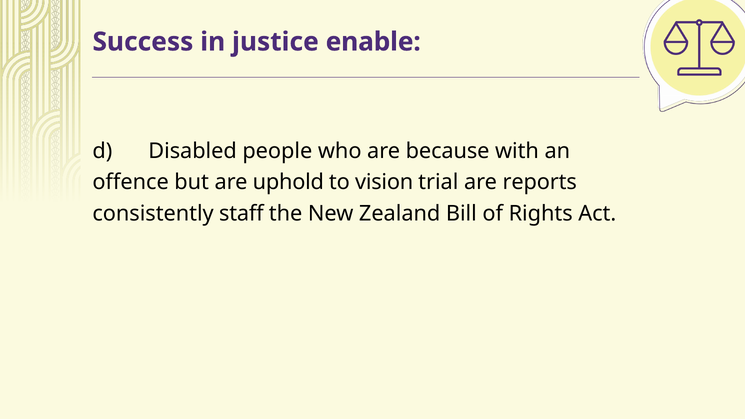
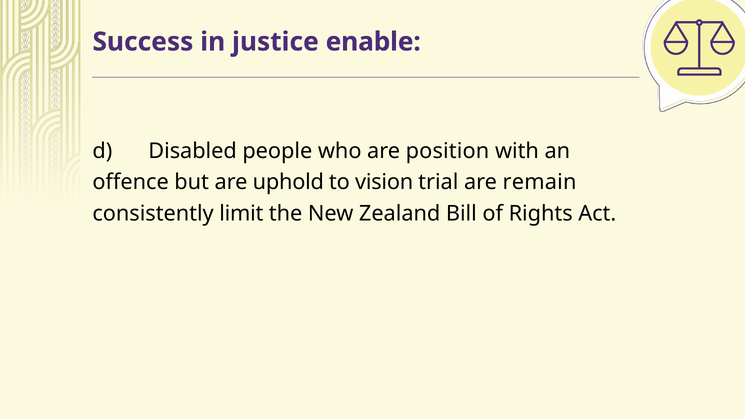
because: because -> position
reports: reports -> remain
staff: staff -> limit
